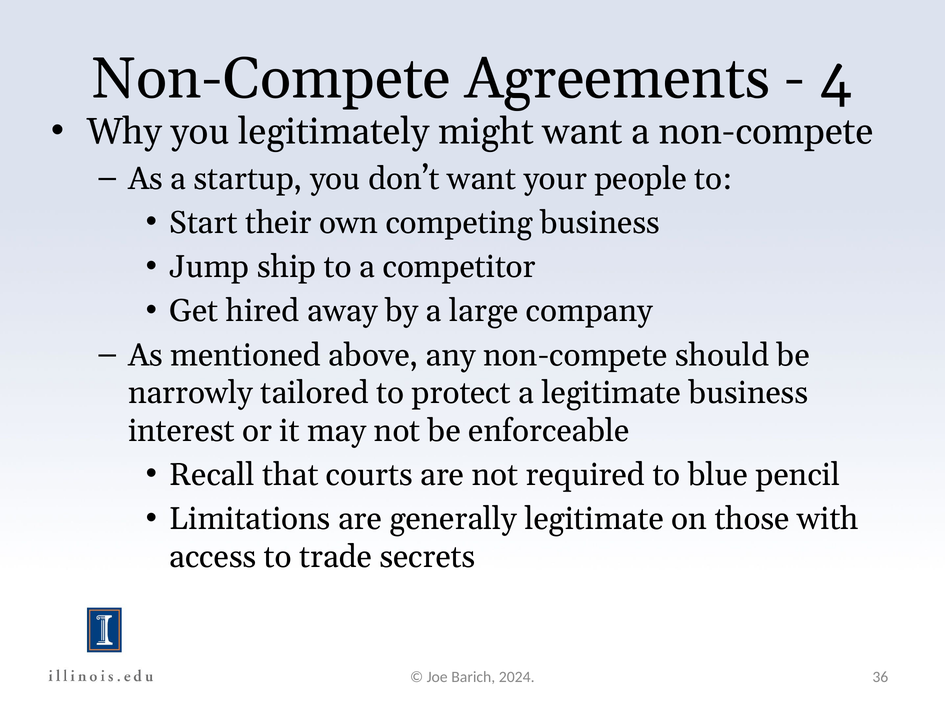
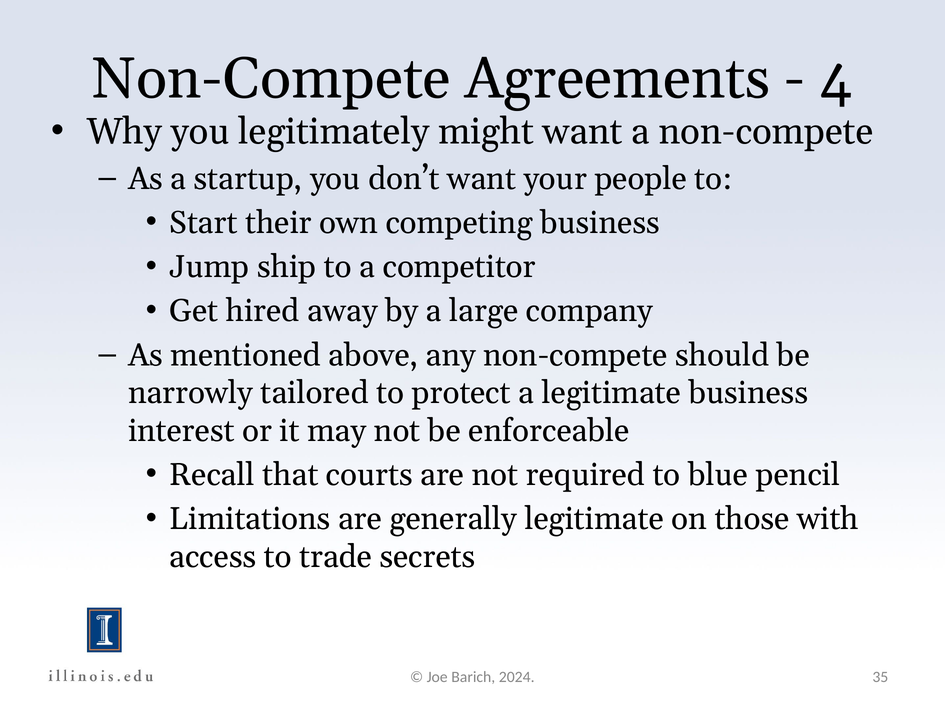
36: 36 -> 35
